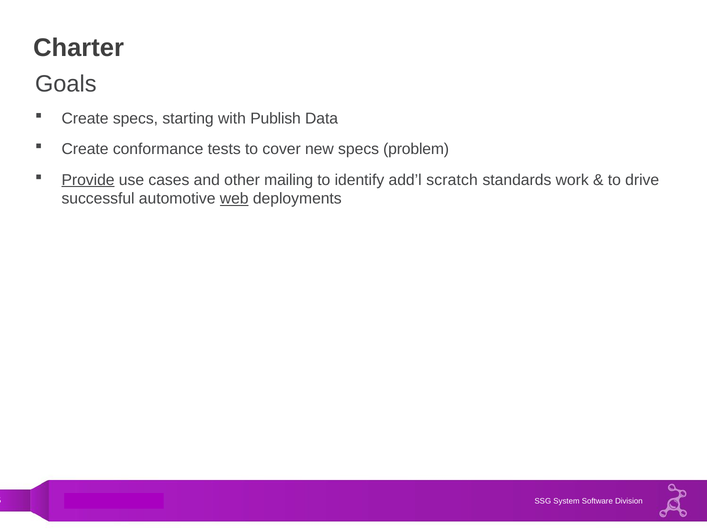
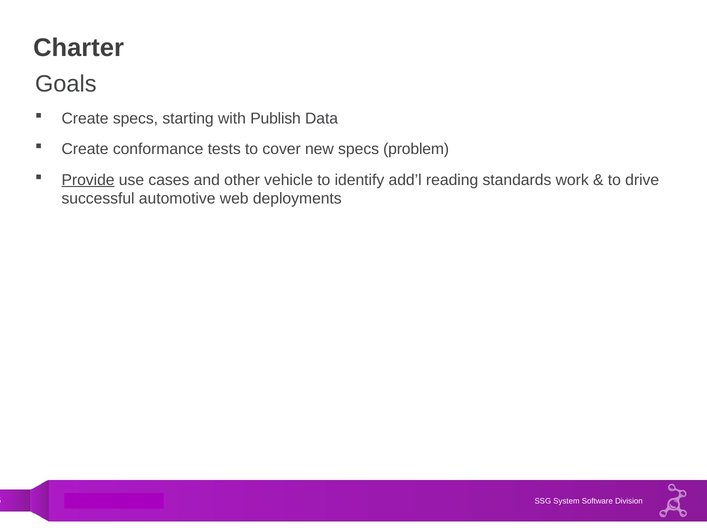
mailing: mailing -> vehicle
scratch: scratch -> reading
web underline: present -> none
